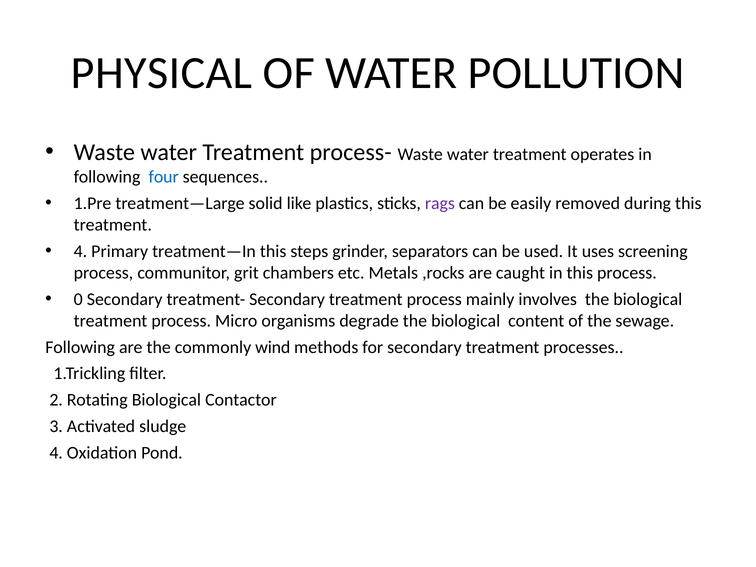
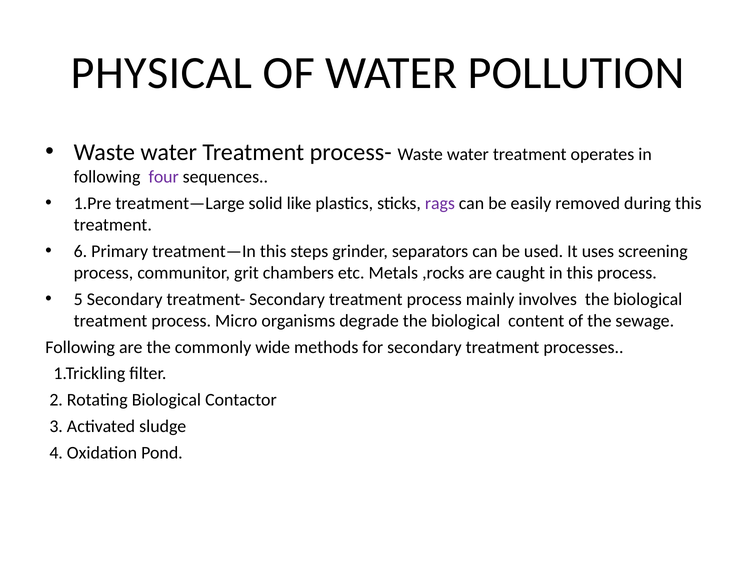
four colour: blue -> purple
4 at (80, 251): 4 -> 6
0: 0 -> 5
wind: wind -> wide
